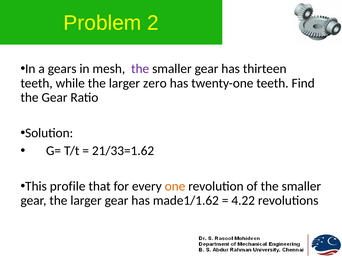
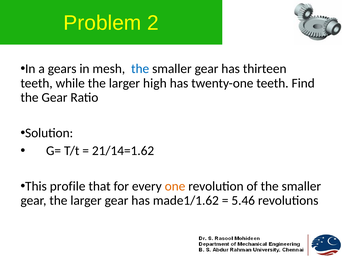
the at (140, 69) colour: purple -> blue
zero: zero -> high
21/33=1.62: 21/33=1.62 -> 21/14=1.62
4.22: 4.22 -> 5.46
